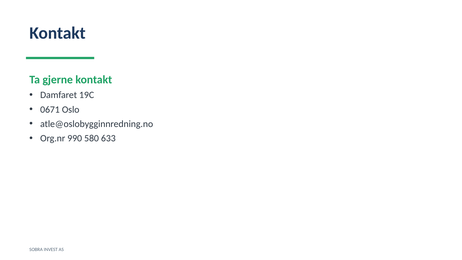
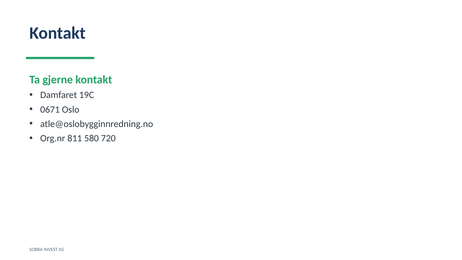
990: 990 -> 811
633: 633 -> 720
